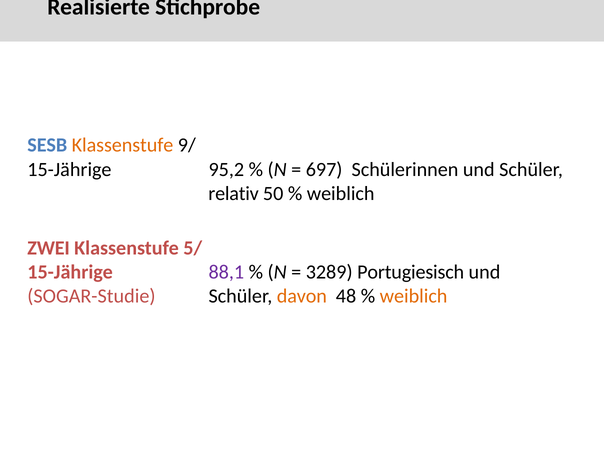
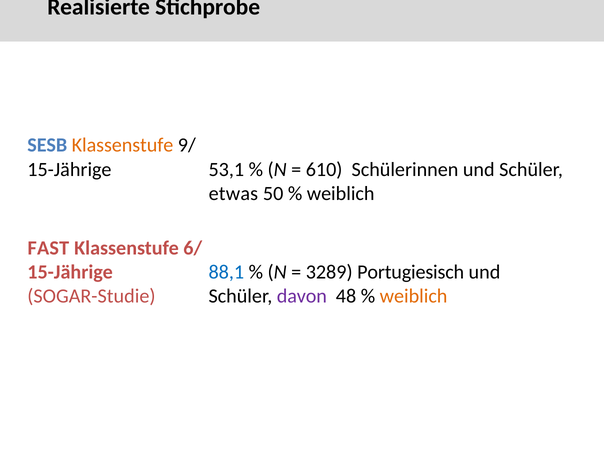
95,2: 95,2 -> 53,1
697: 697 -> 610
relativ: relativ -> etwas
ZWEI: ZWEI -> FAST
5/: 5/ -> 6/
88,1 colour: purple -> blue
davon colour: orange -> purple
